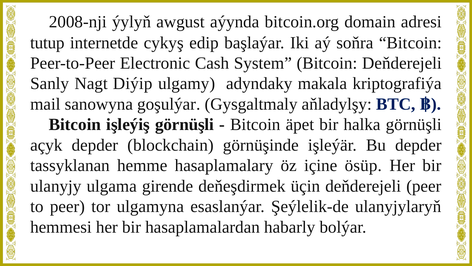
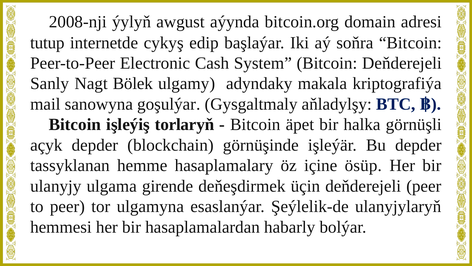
Diýip: Diýip -> Bölek
işleýiş görnüşli: görnüşli -> torlaryň
